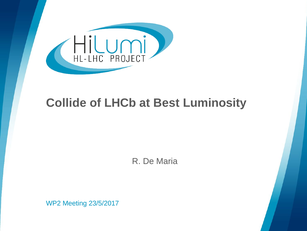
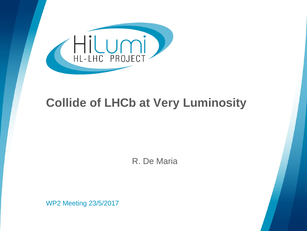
Best: Best -> Very
